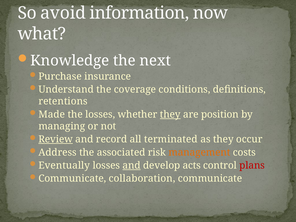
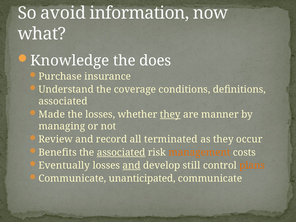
next: next -> does
retentions at (63, 101): retentions -> associated
position: position -> manner
Review underline: present -> none
Address: Address -> Benefits
associated at (121, 152) underline: none -> present
acts: acts -> still
plans colour: red -> orange
collaboration: collaboration -> unanticipated
